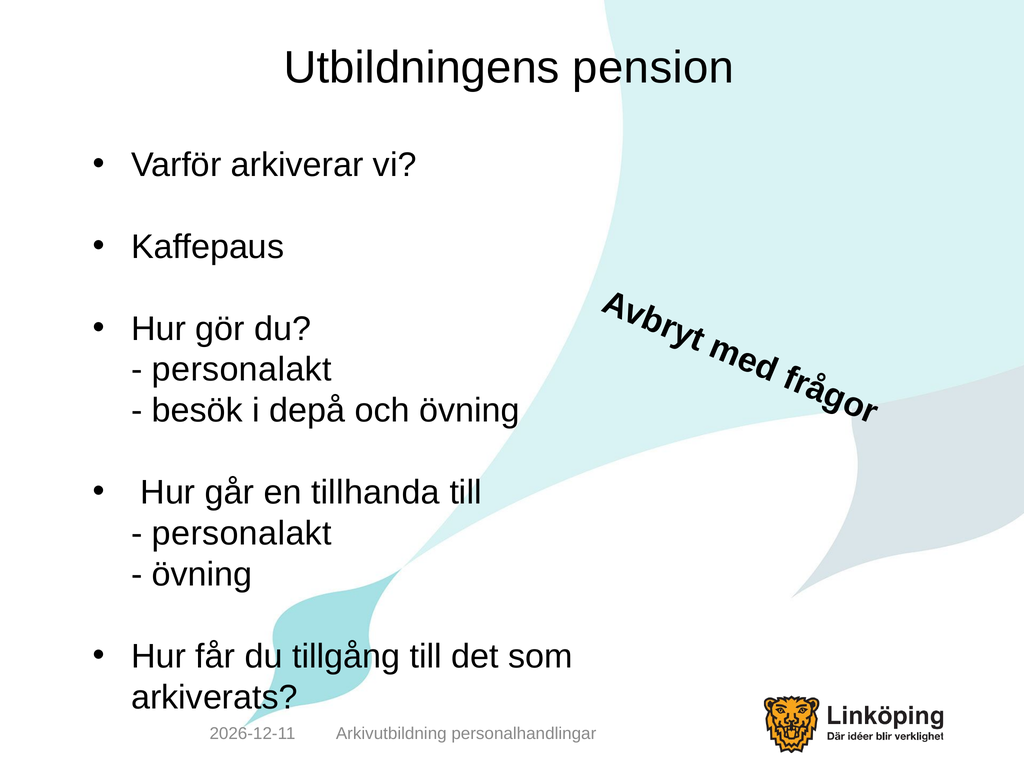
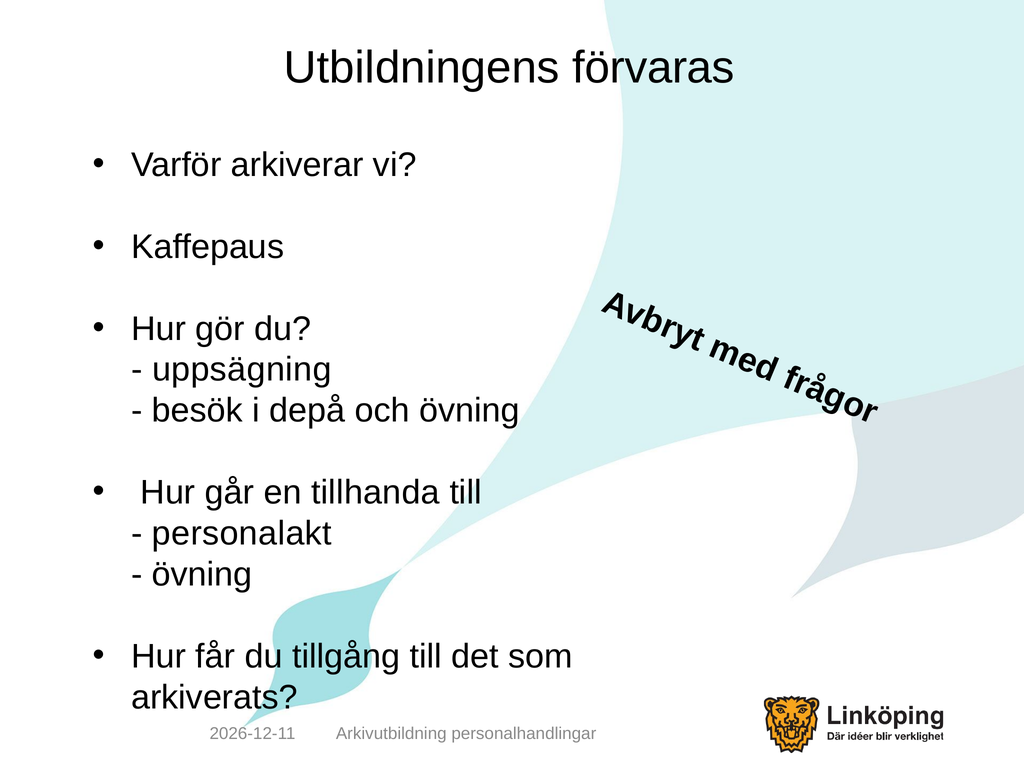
pension: pension -> förvaras
personalakt at (242, 370): personalakt -> uppsägning
